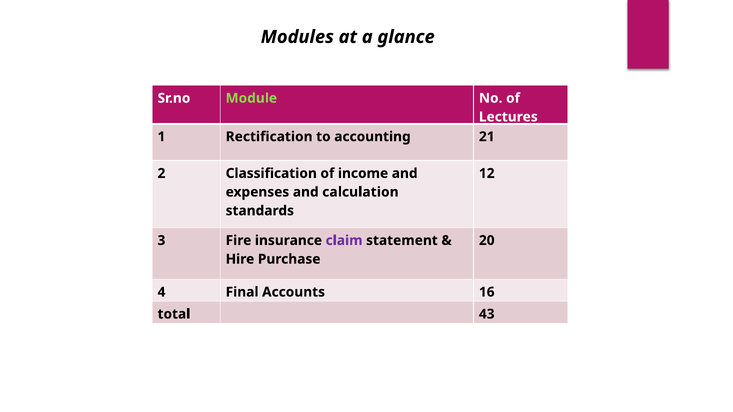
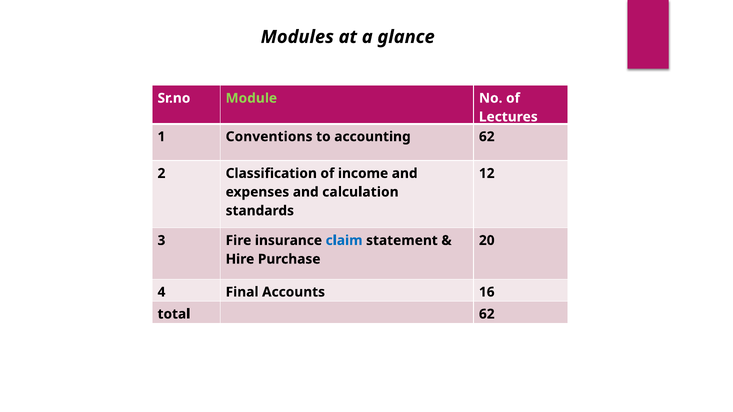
Rectification: Rectification -> Conventions
accounting 21: 21 -> 62
claim colour: purple -> blue
total 43: 43 -> 62
